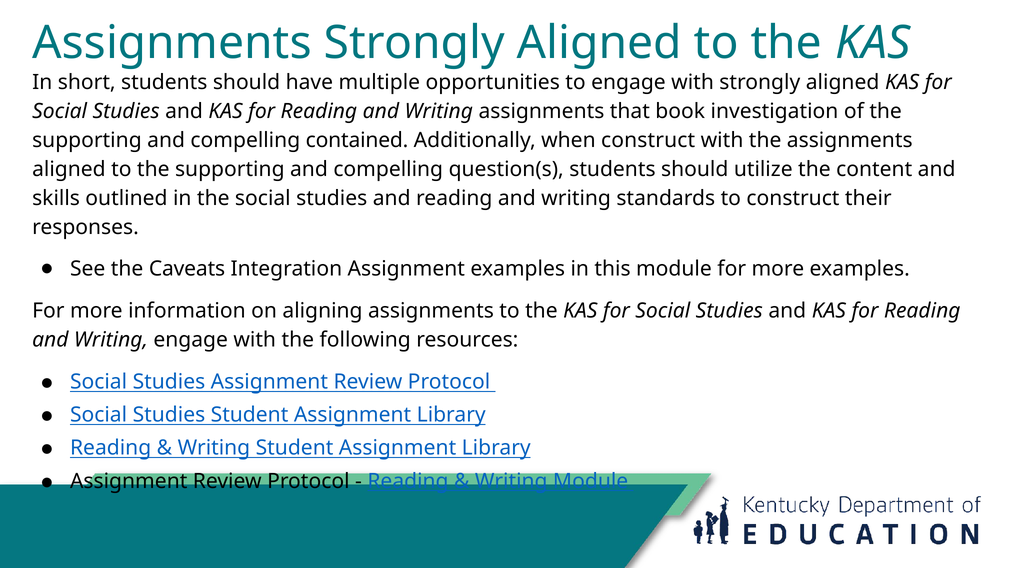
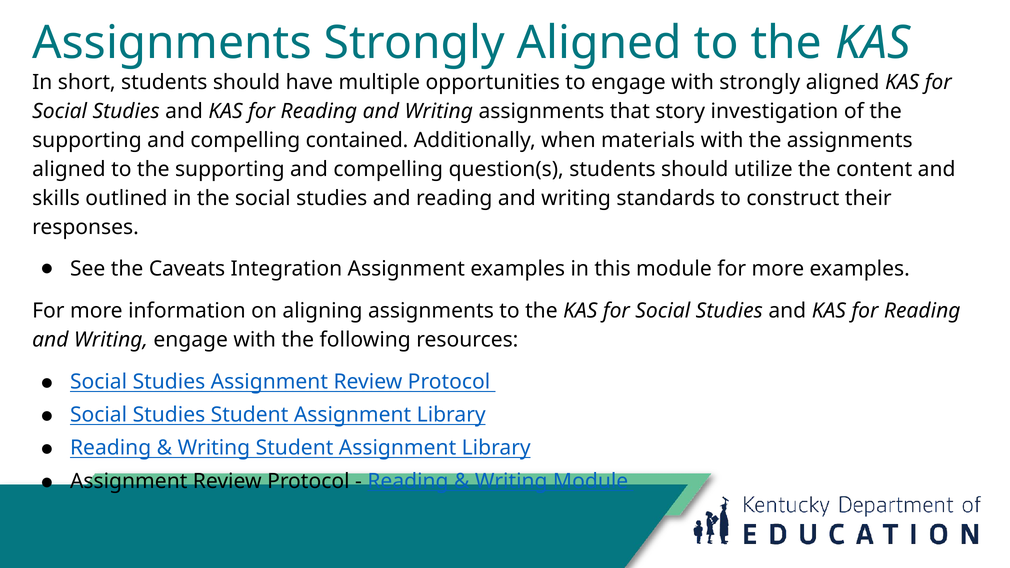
book: book -> story
when construct: construct -> materials
